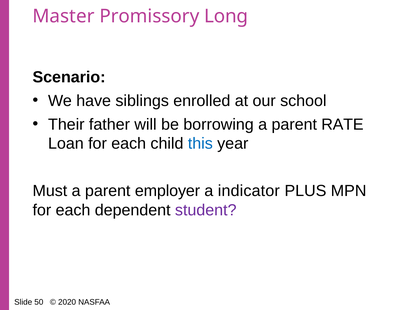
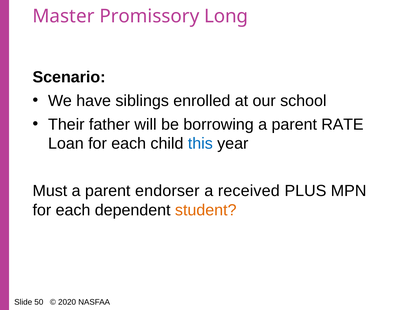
employer: employer -> endorser
indicator: indicator -> received
student colour: purple -> orange
